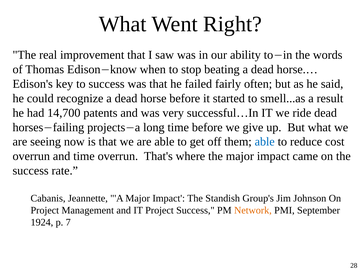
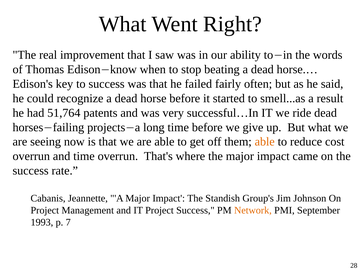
14,700: 14,700 -> 51,764
able at (265, 142) colour: blue -> orange
1924: 1924 -> 1993
